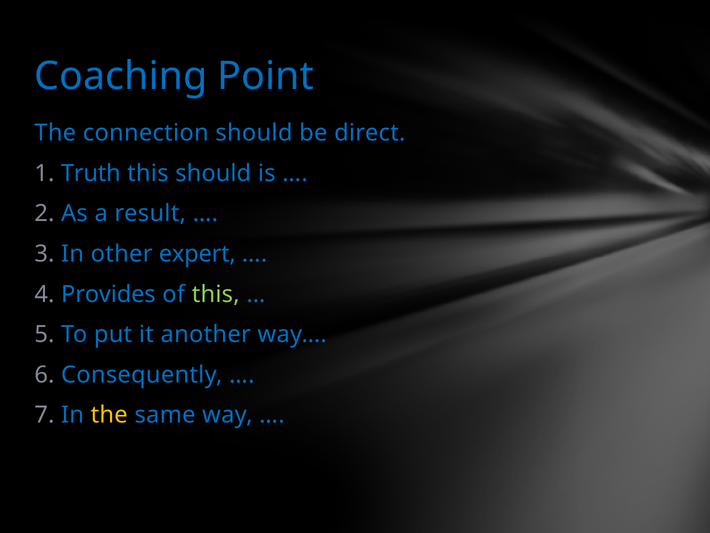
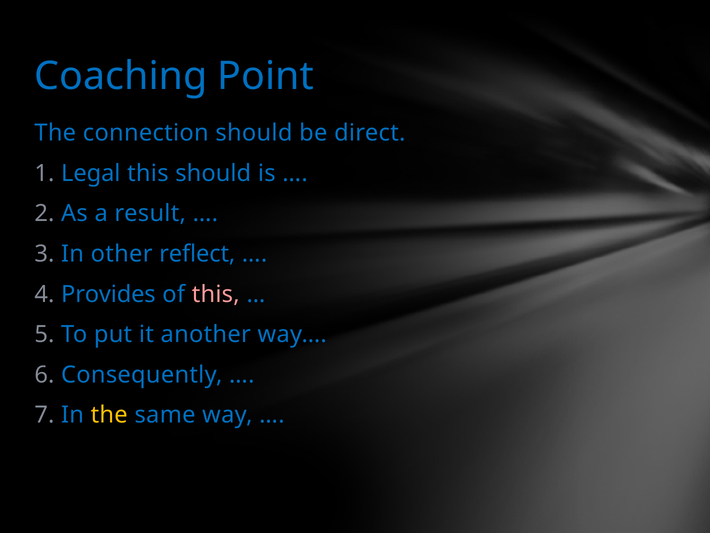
Truth: Truth -> Legal
expert: expert -> reflect
this at (216, 294) colour: light green -> pink
